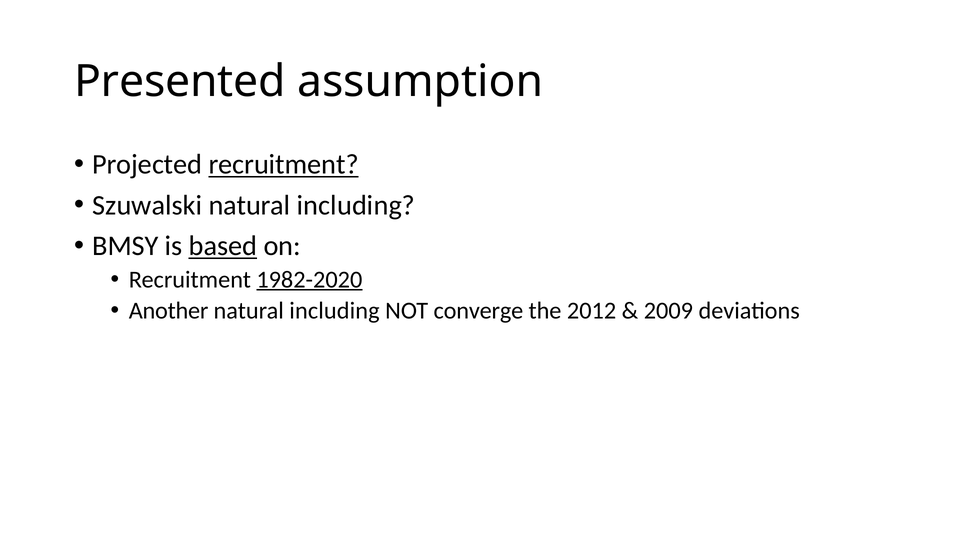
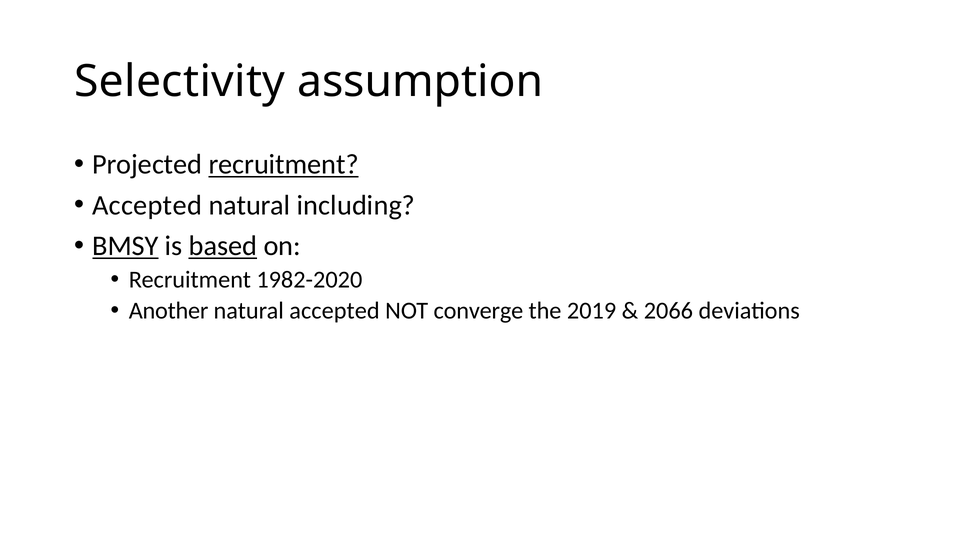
Presented: Presented -> Selectivity
Szuwalski at (147, 205): Szuwalski -> Accepted
BMSY underline: none -> present
1982-2020 underline: present -> none
including at (334, 311): including -> accepted
2012: 2012 -> 2019
2009: 2009 -> 2066
